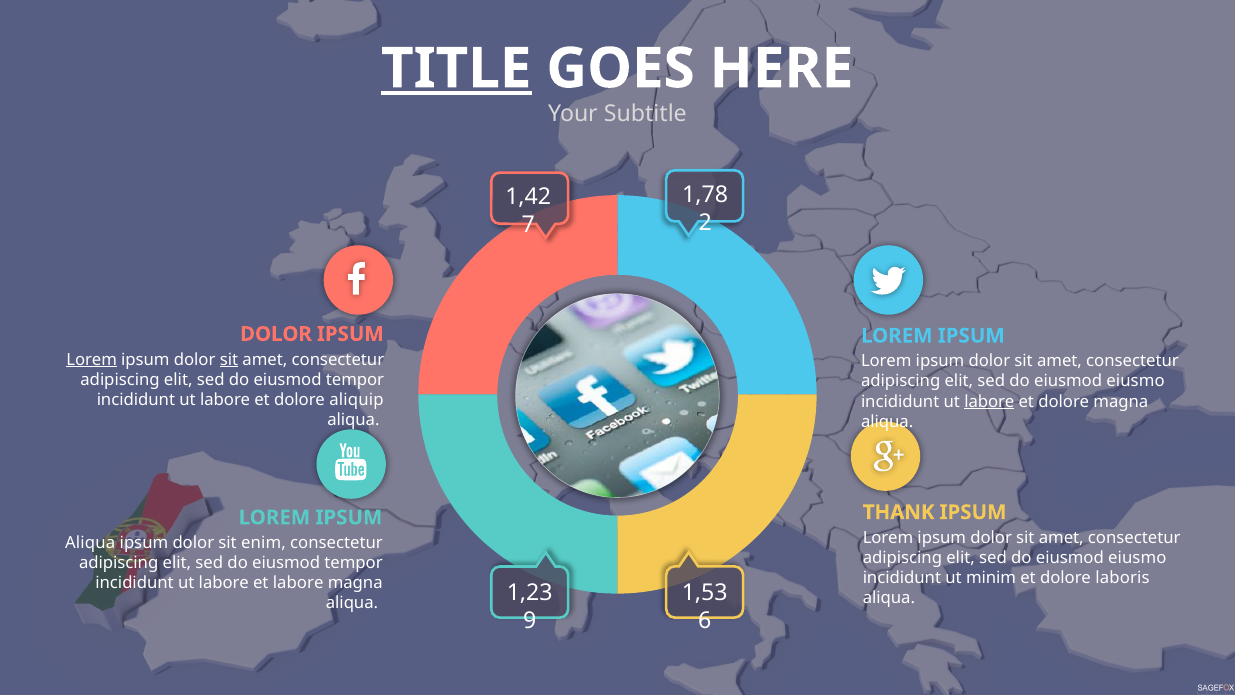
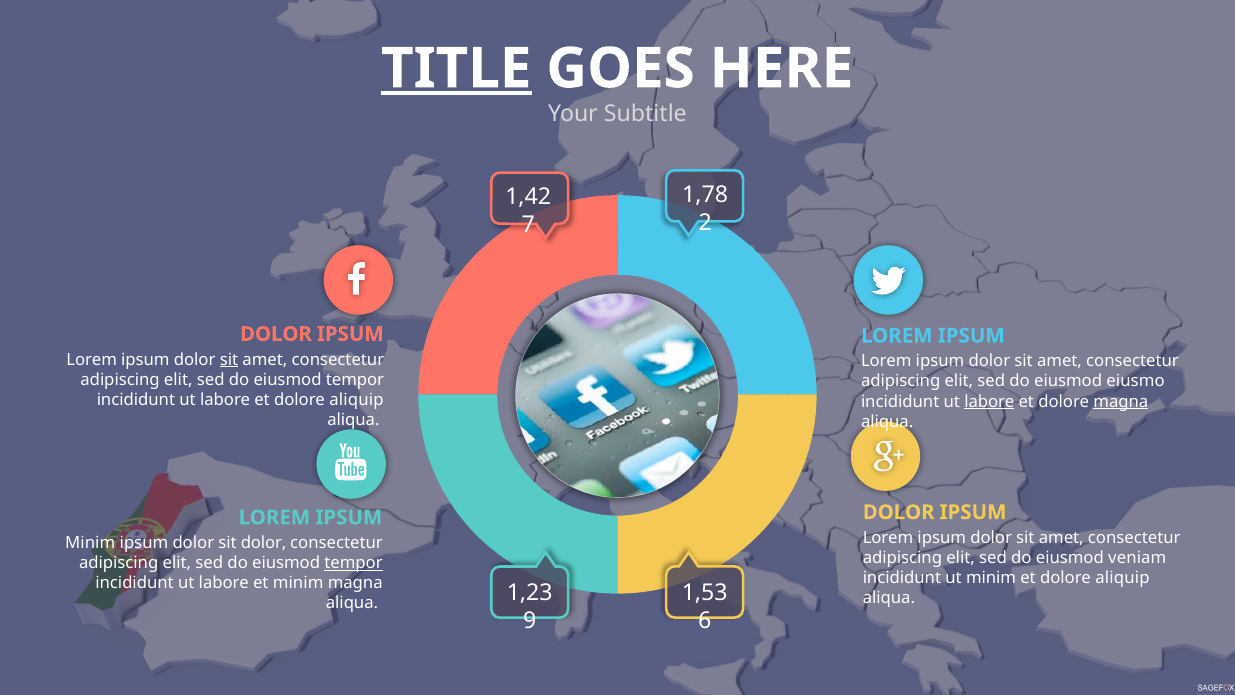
Lorem at (92, 359) underline: present -> none
magna at (1121, 401) underline: none -> present
THANK at (899, 512): THANK -> DOLOR
Aliqua at (90, 543): Aliqua -> Minim
sit enim: enim -> dolor
eiusmo at (1137, 558): eiusmo -> veniam
tempor at (354, 563) underline: none -> present
laboris at (1123, 578): laboris -> aliquip
et labore: labore -> minim
